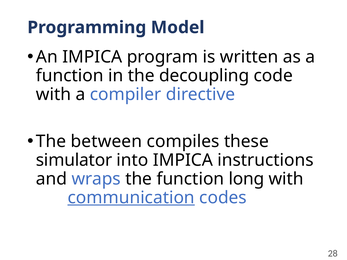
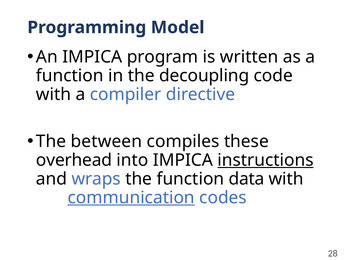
simulator: simulator -> overhead
instructions underline: none -> present
long: long -> data
